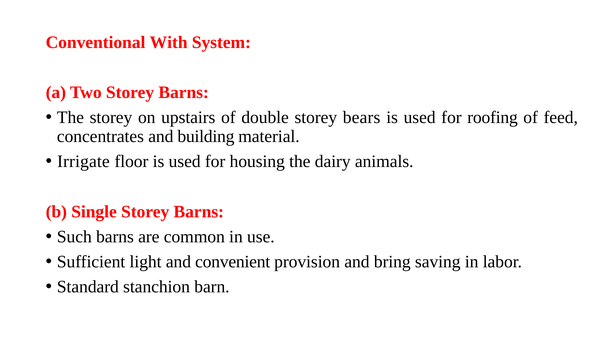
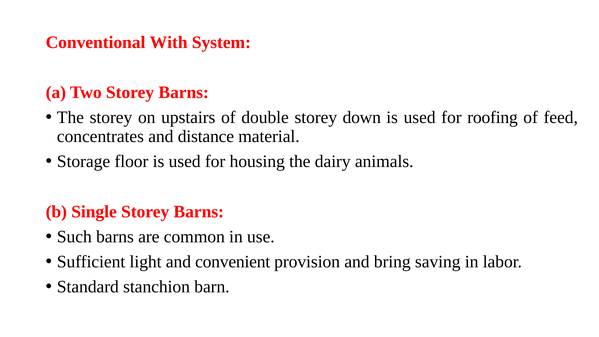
bears: bears -> down
building: building -> distance
Irrigate: Irrigate -> Storage
